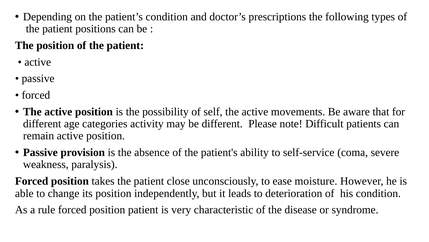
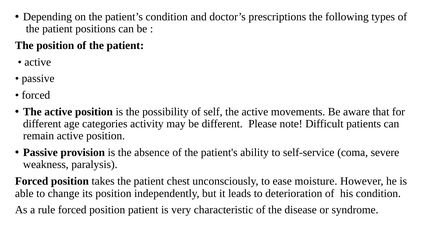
close: close -> chest
